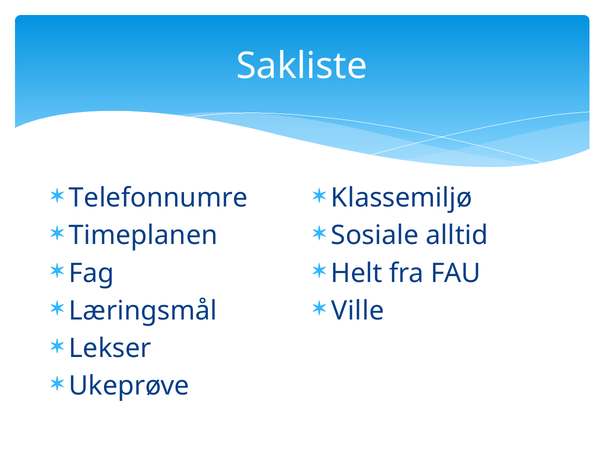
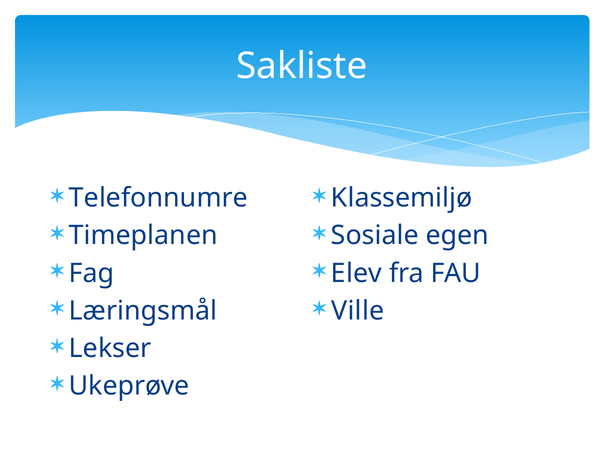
alltid: alltid -> egen
Helt: Helt -> Elev
